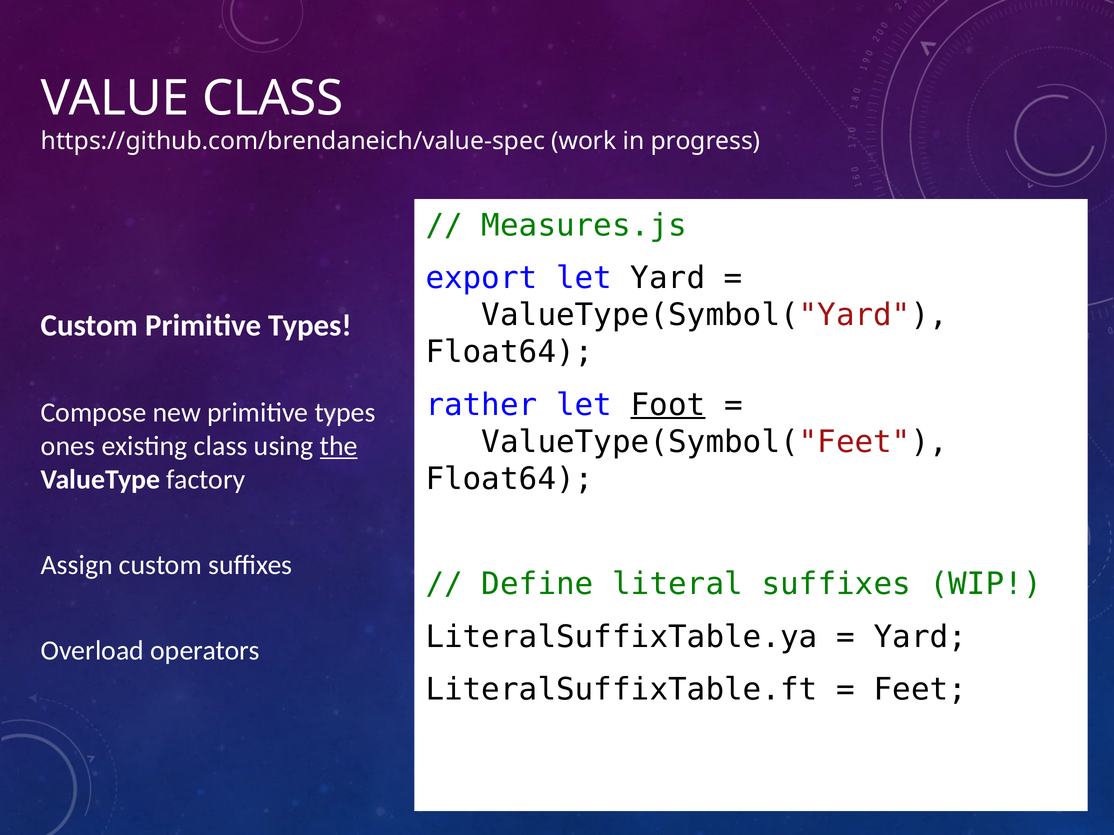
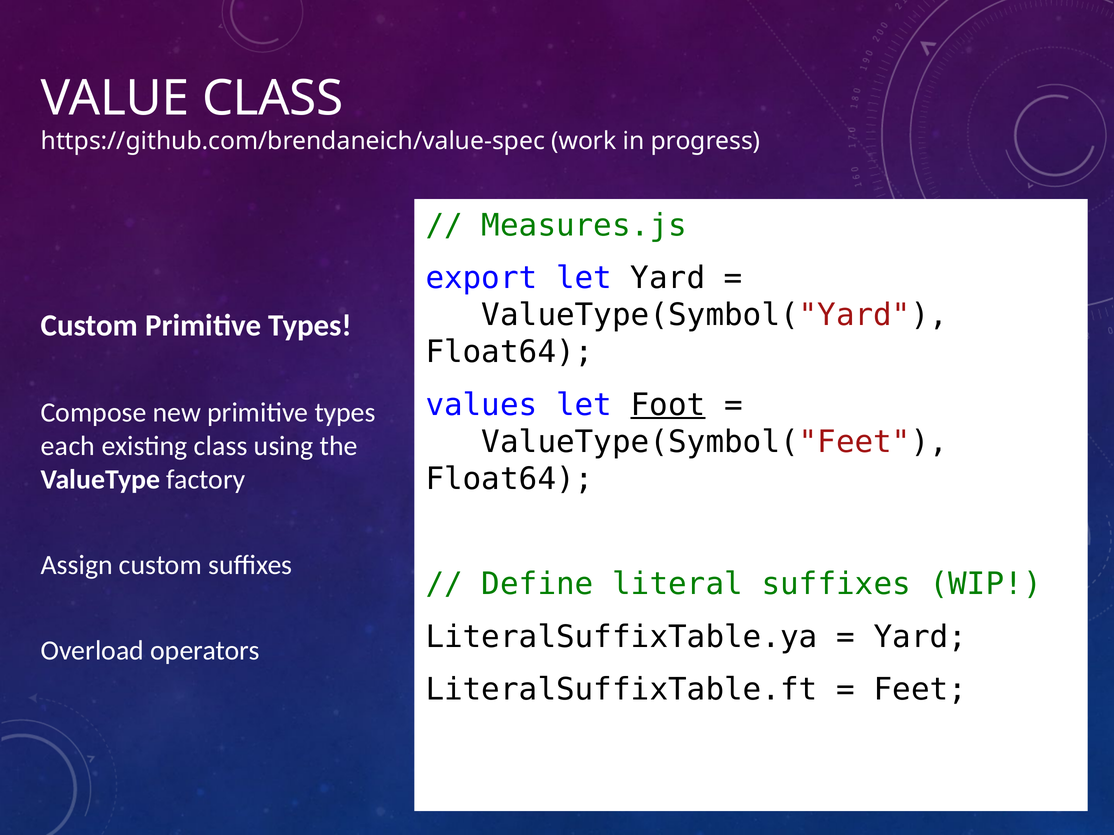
rather: rather -> values
ones: ones -> each
the underline: present -> none
